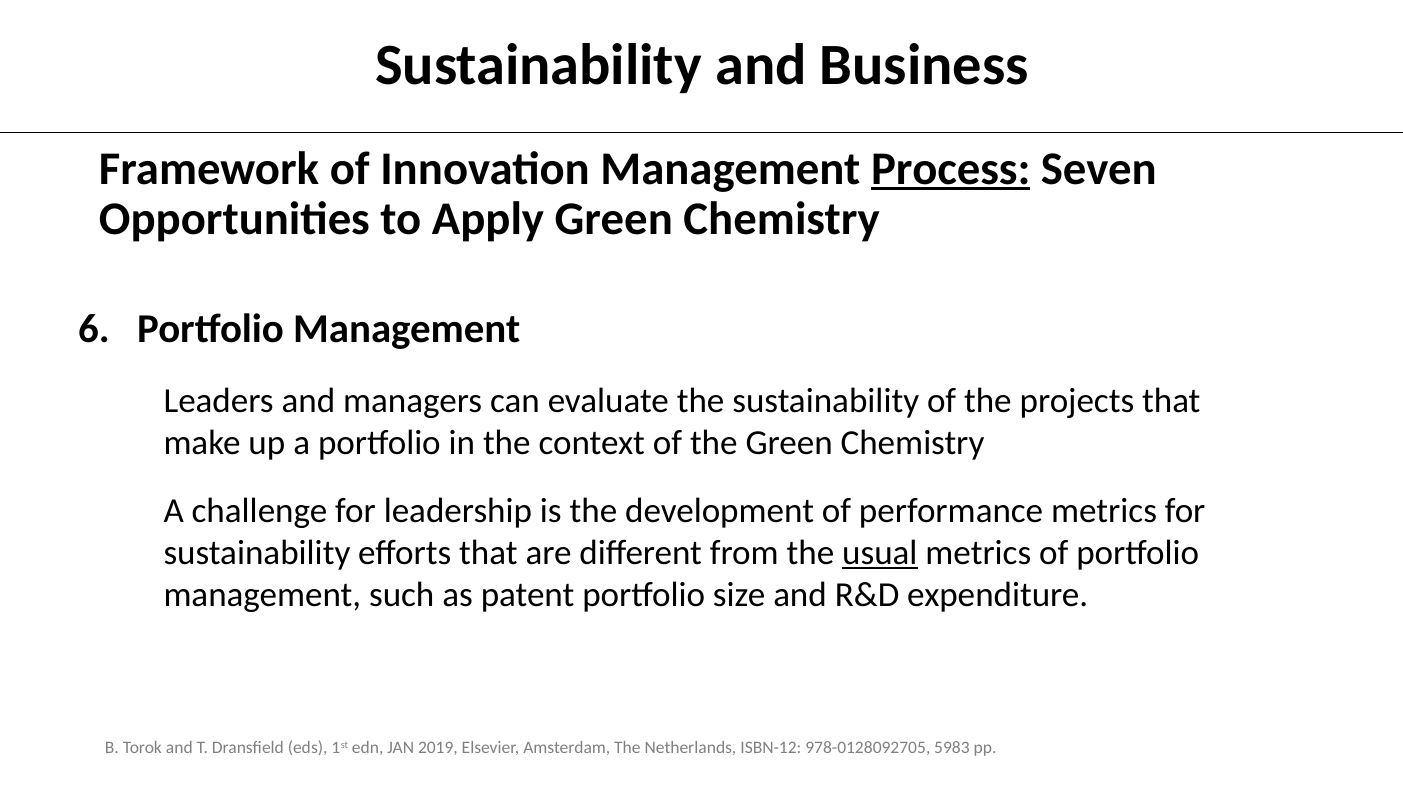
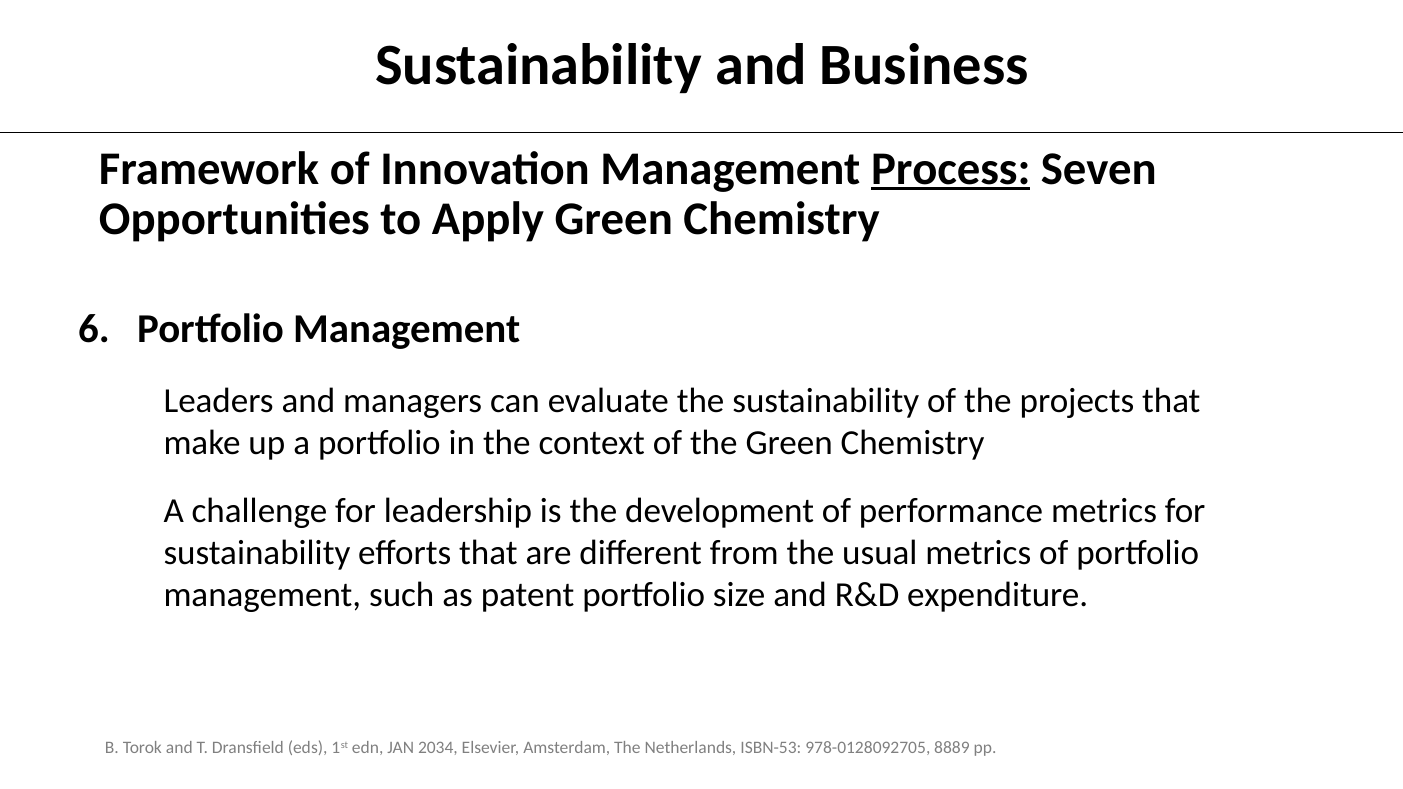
usual underline: present -> none
2019: 2019 -> 2034
ISBN-12: ISBN-12 -> ISBN-53
5983: 5983 -> 8889
